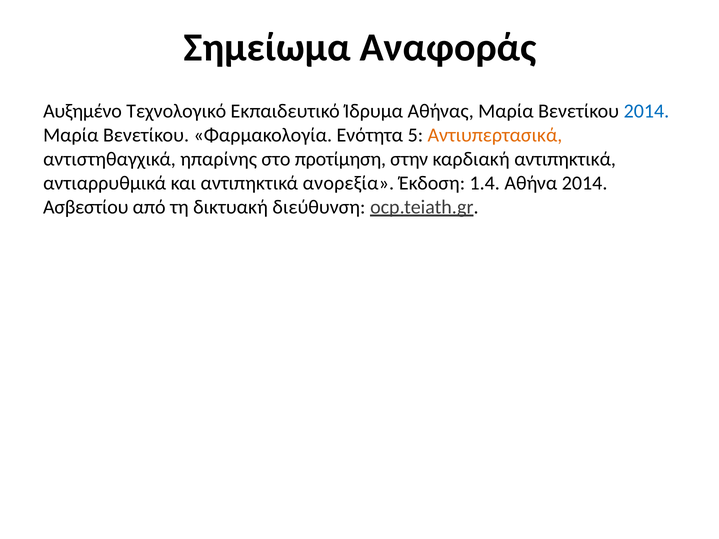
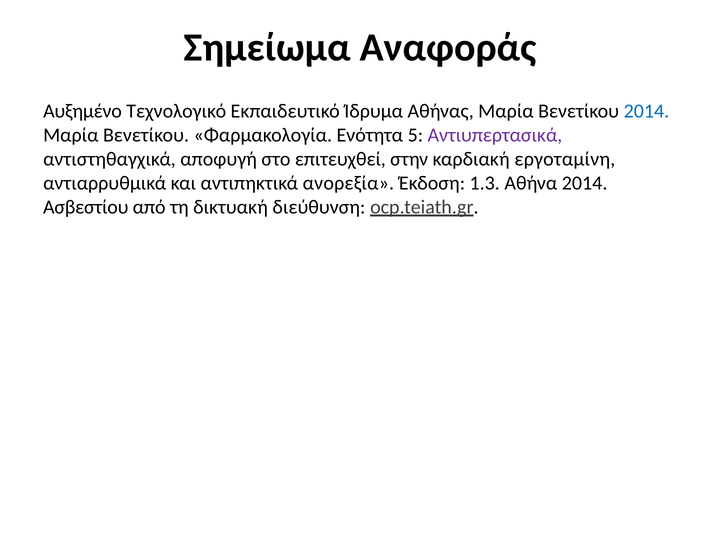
Αντιυπερτασικά colour: orange -> purple
ηπαρίνης: ηπαρίνης -> αποφυγή
προτίμηση: προτίμηση -> επιτευχθεί
καρδιακή αντιπηκτικά: αντιπηκτικά -> εργοταμίνη
1.4: 1.4 -> 1.3
